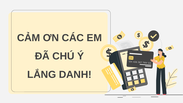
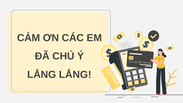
LẮNG DANH: DANH -> LẮNG
